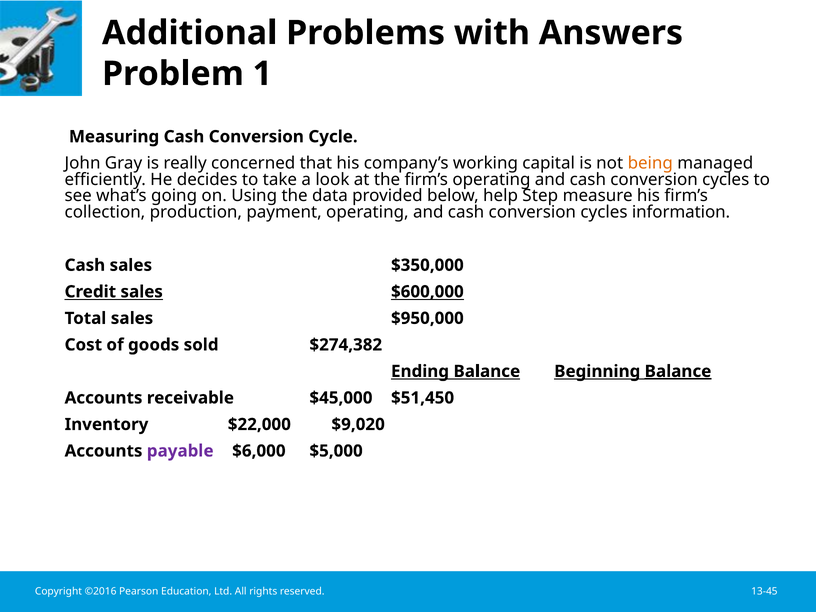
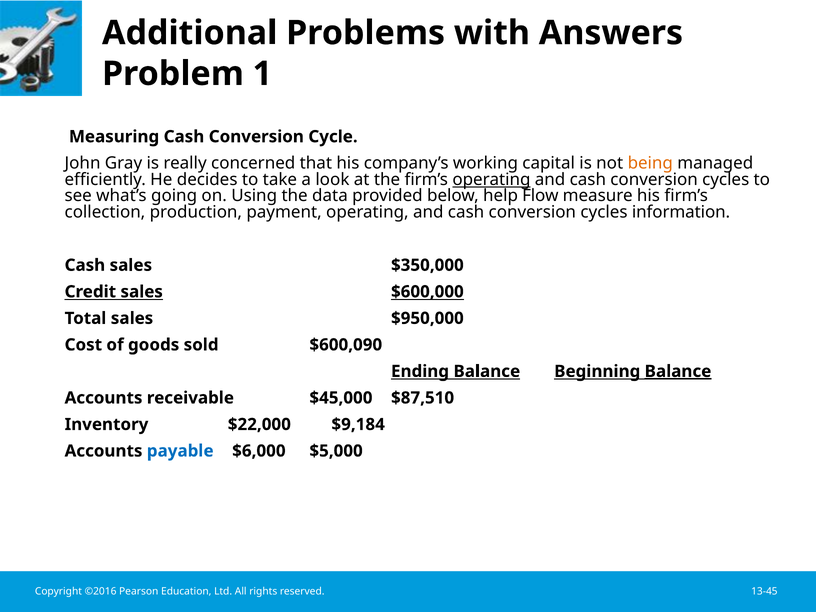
operating at (491, 180) underline: none -> present
Step: Step -> Flow
$274,382: $274,382 -> $600,090
$51,450: $51,450 -> $87,510
$9,020: $9,020 -> $9,184
payable colour: purple -> blue
